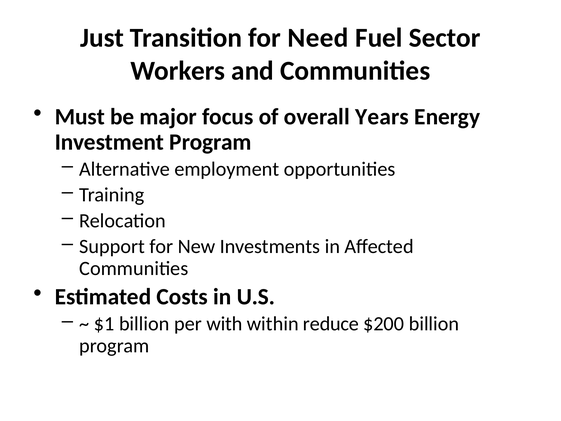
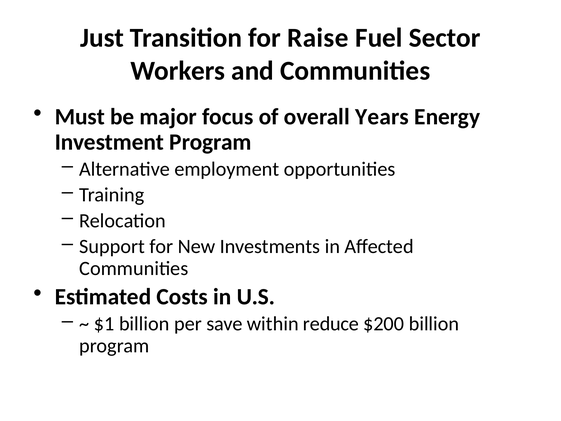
Need: Need -> Raise
with: with -> save
